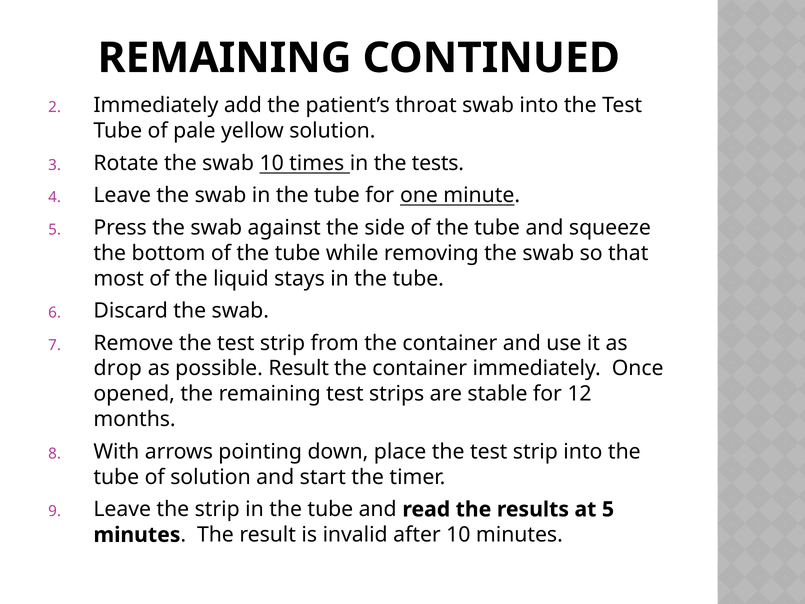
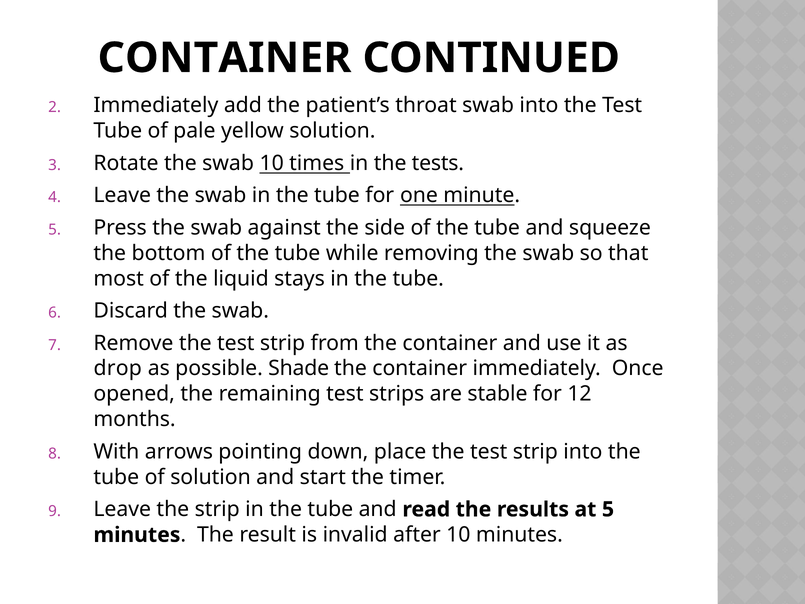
REMAINING at (225, 58): REMAINING -> CONTAINER
possible Result: Result -> Shade
